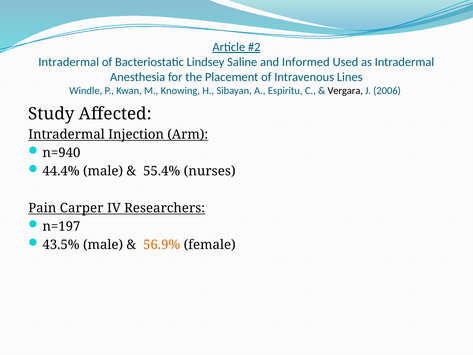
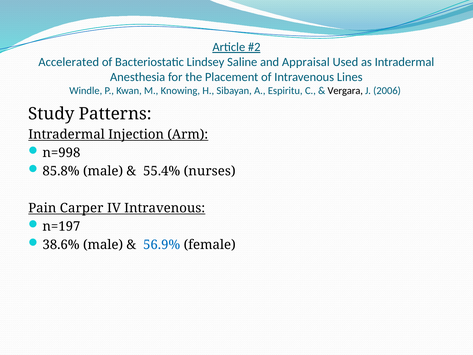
Intradermal at (69, 62): Intradermal -> Accelerated
Informed: Informed -> Appraisal
Affected: Affected -> Patterns
n=940: n=940 -> n=998
44.4%: 44.4% -> 85.8%
IV Researchers: Researchers -> Intravenous
43.5%: 43.5% -> 38.6%
56.9% colour: orange -> blue
